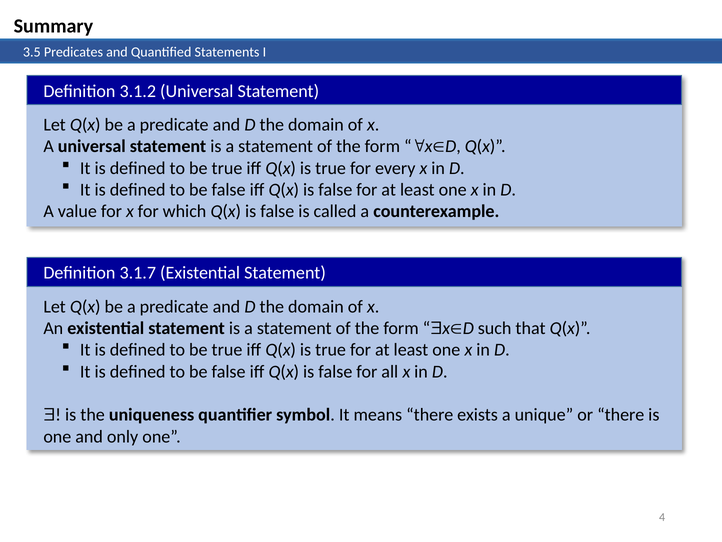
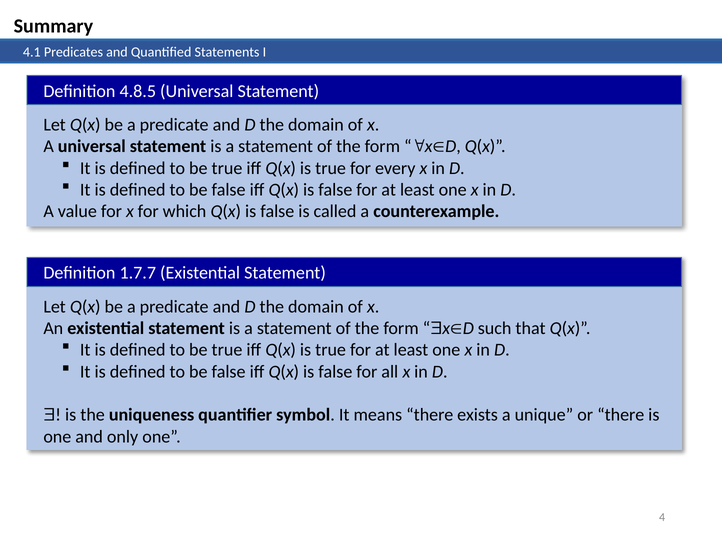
3.5: 3.5 -> 4.1
3.1.2: 3.1.2 -> 4.8.5
3.1.7: 3.1.7 -> 1.7.7
